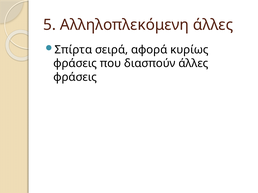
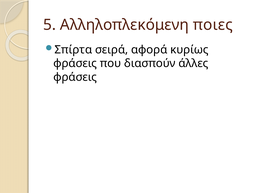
Αλληλοπλεκόμενη άλλες: άλλες -> ποιες
